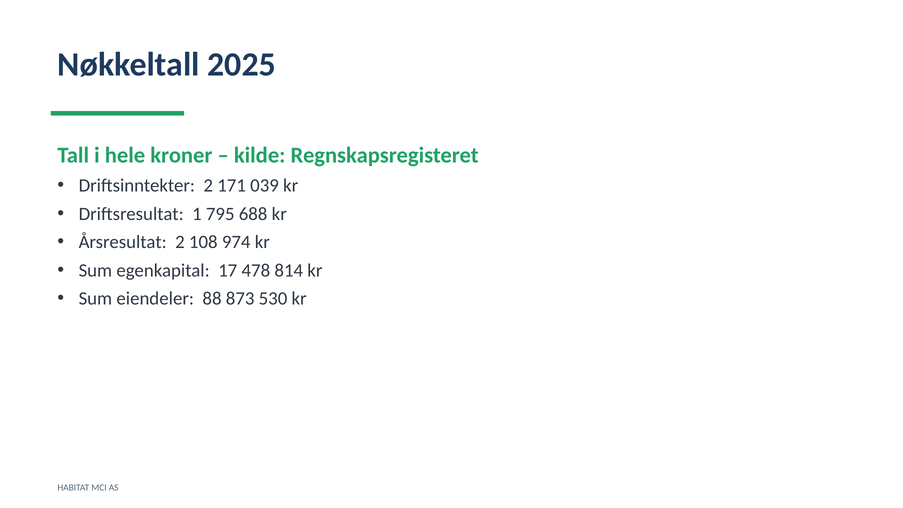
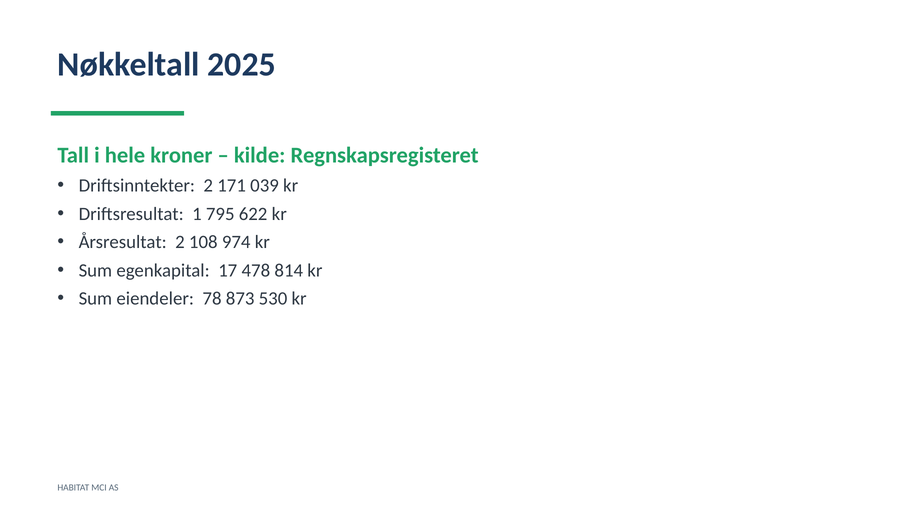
688: 688 -> 622
88: 88 -> 78
